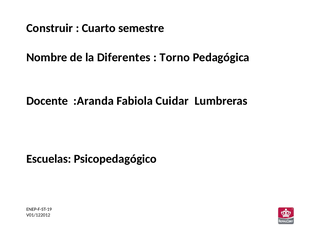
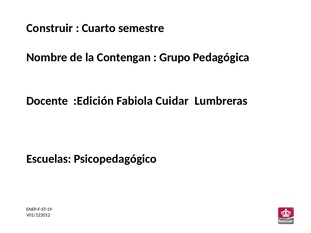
Diferentes: Diferentes -> Contengan
Torno: Torno -> Grupo
:Aranda: :Aranda -> :Edición
